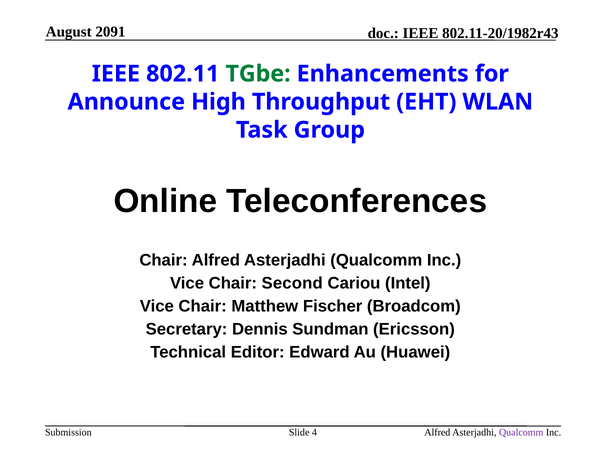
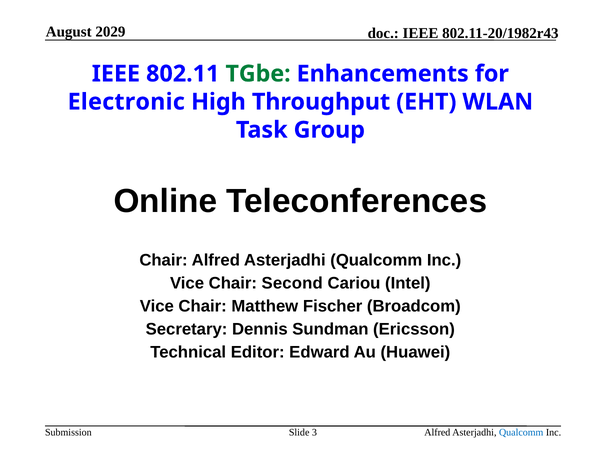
2091: 2091 -> 2029
Announce: Announce -> Electronic
4: 4 -> 3
Qualcomm at (521, 432) colour: purple -> blue
